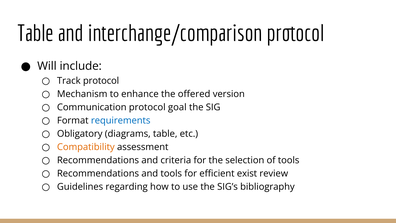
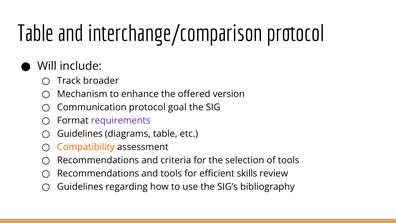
Track protocol: protocol -> broader
requirements colour: blue -> purple
Obligatory at (80, 134): Obligatory -> Guidelines
exist: exist -> skills
